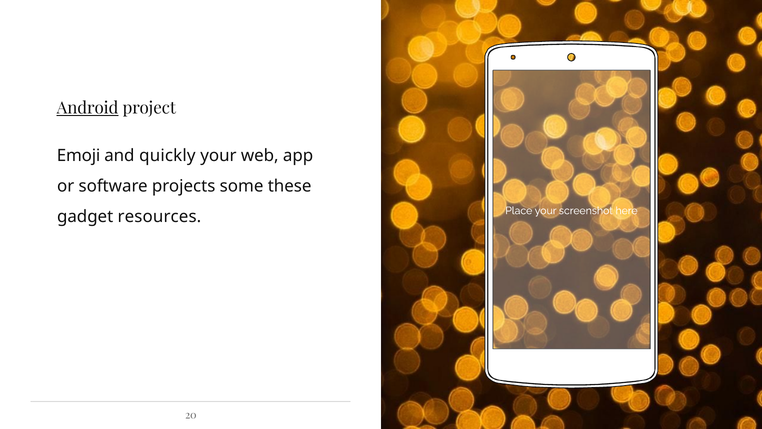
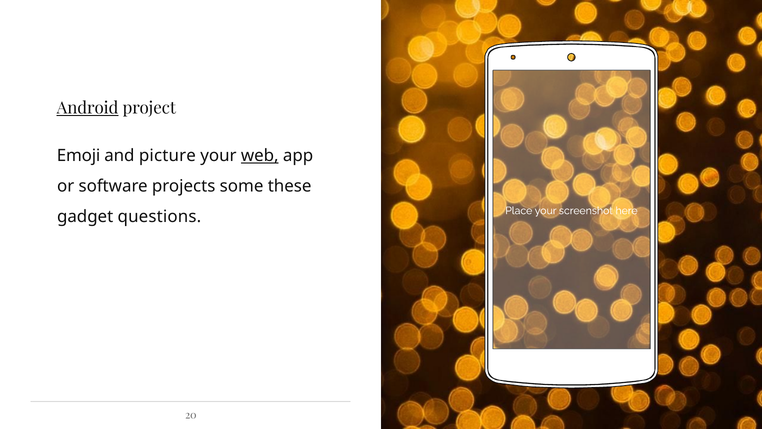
quickly: quickly -> picture
web underline: none -> present
resources: resources -> questions
